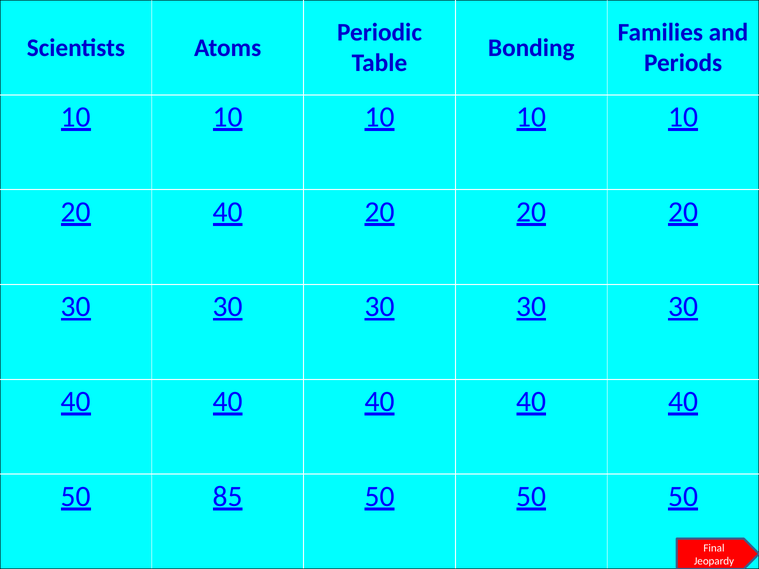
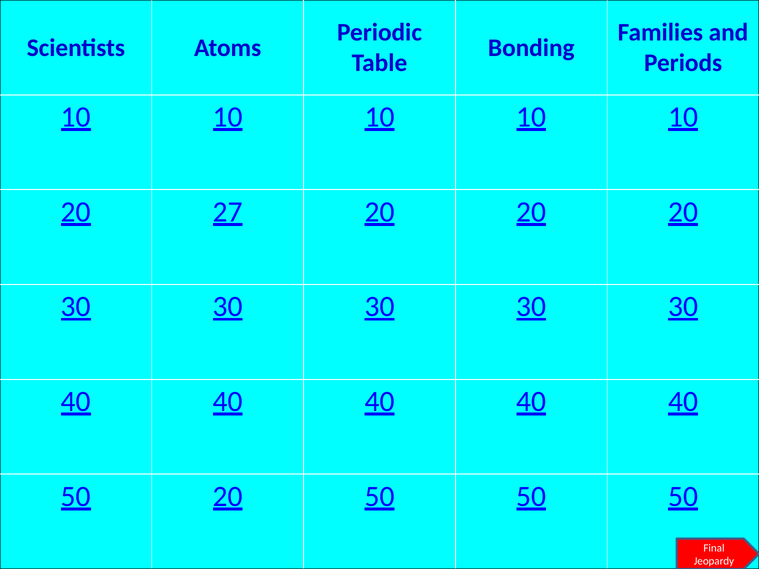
20 40: 40 -> 27
50 85: 85 -> 20
